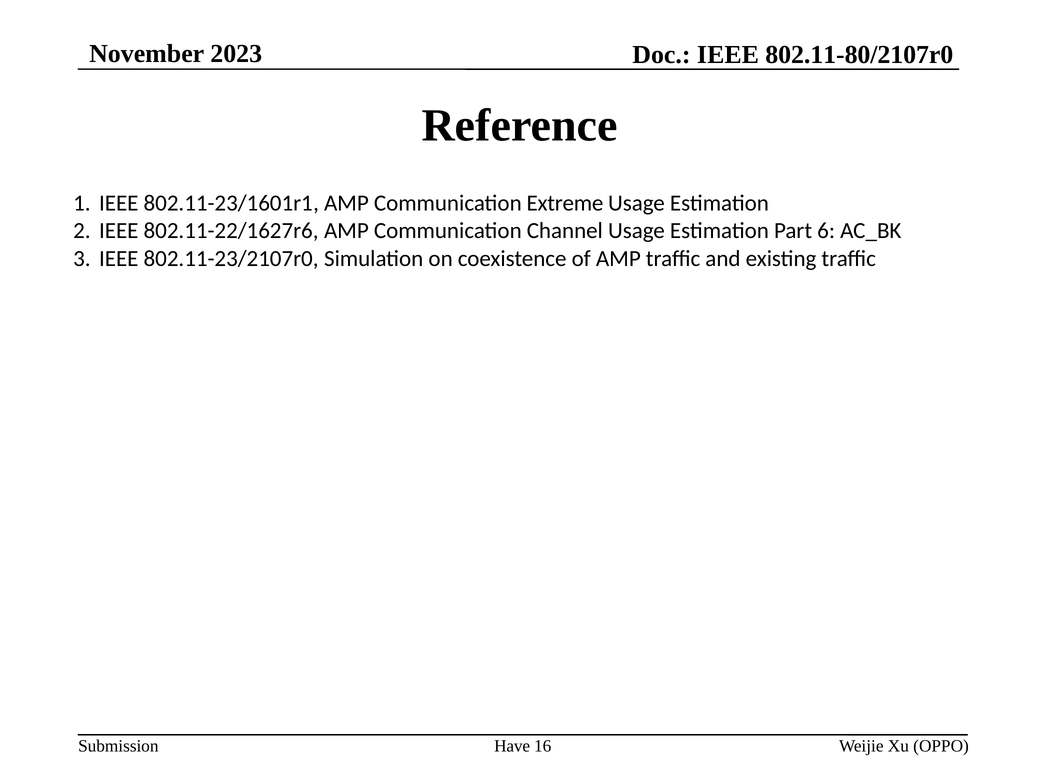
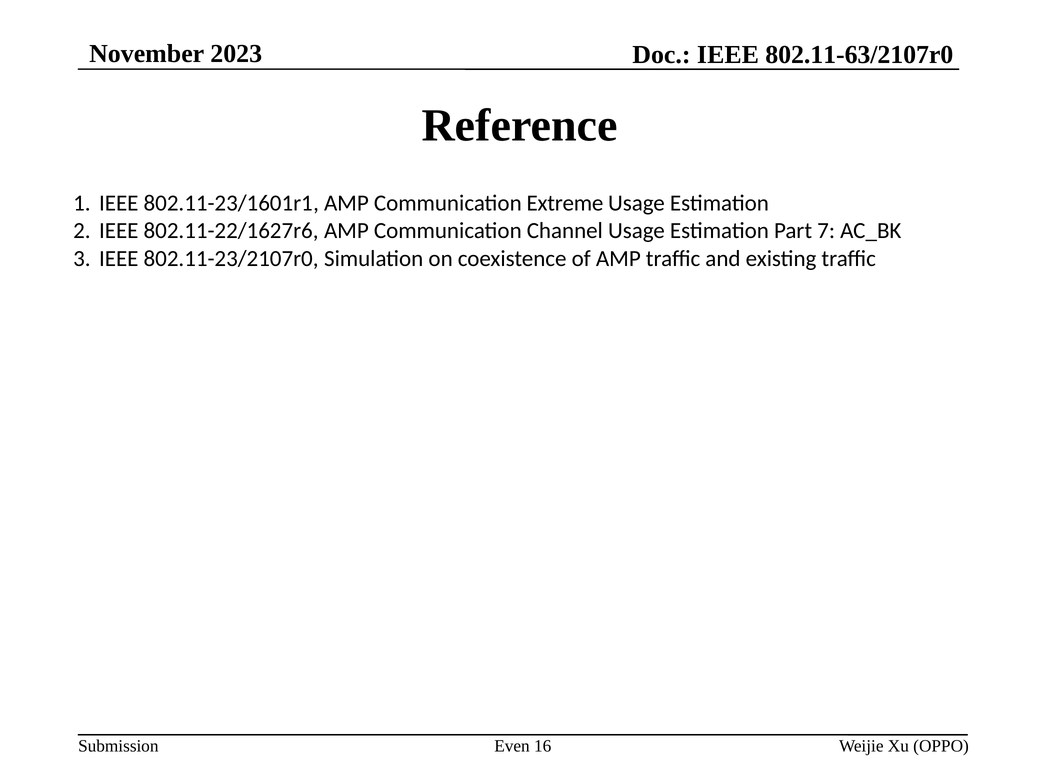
802.11-80/2107r0: 802.11-80/2107r0 -> 802.11-63/2107r0
6: 6 -> 7
Have: Have -> Even
